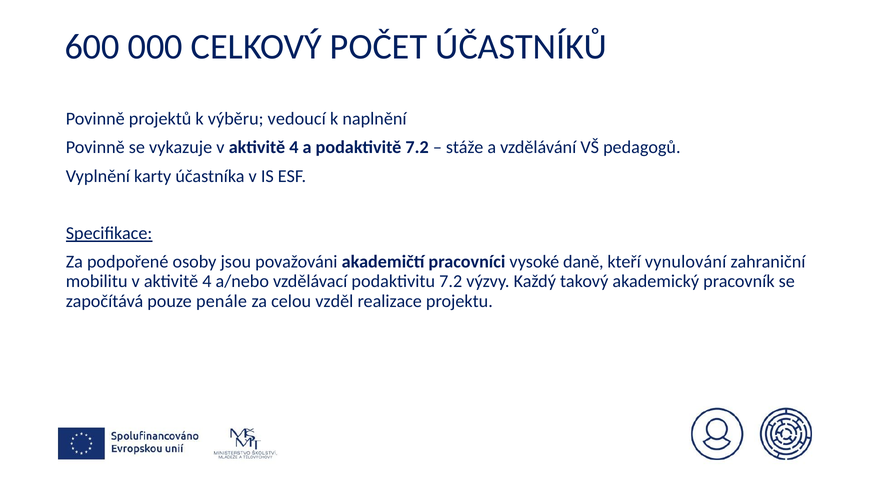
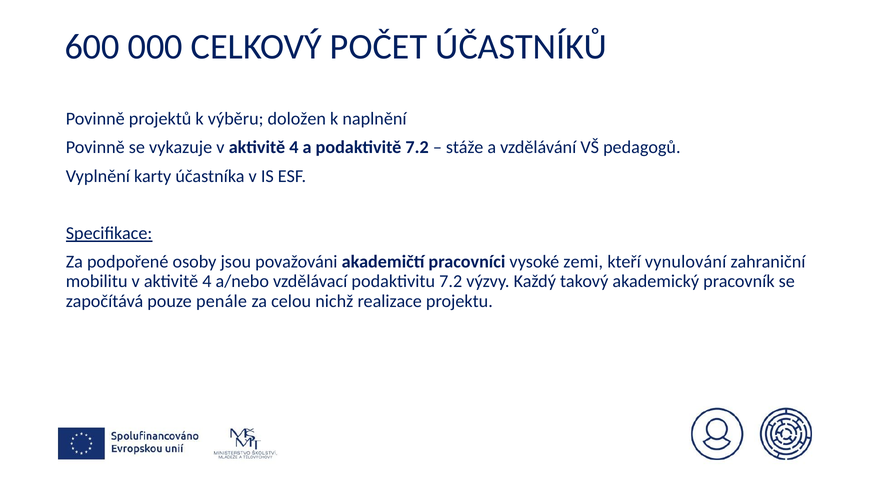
vedoucí: vedoucí -> doložen
daně: daně -> zemi
vzděl: vzděl -> nichž
